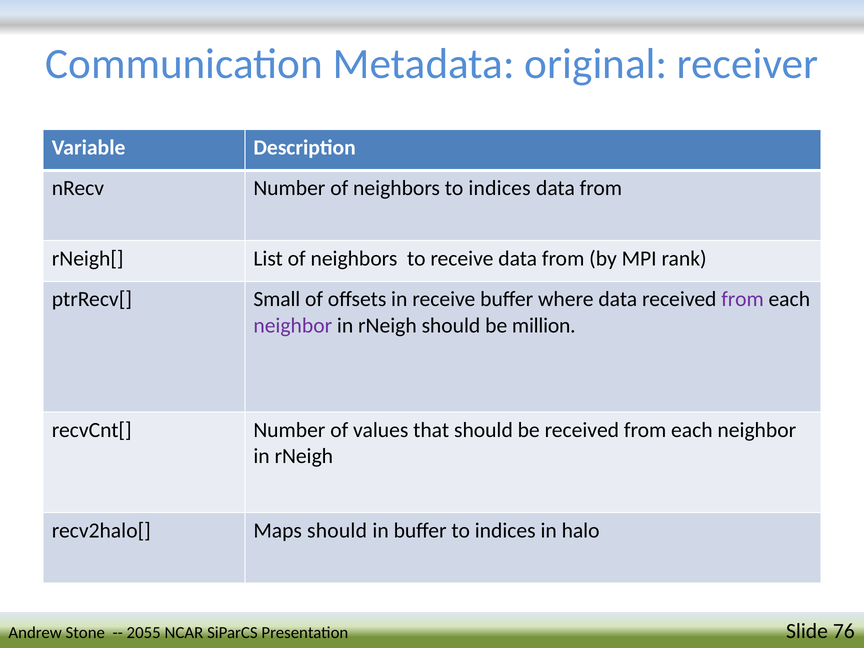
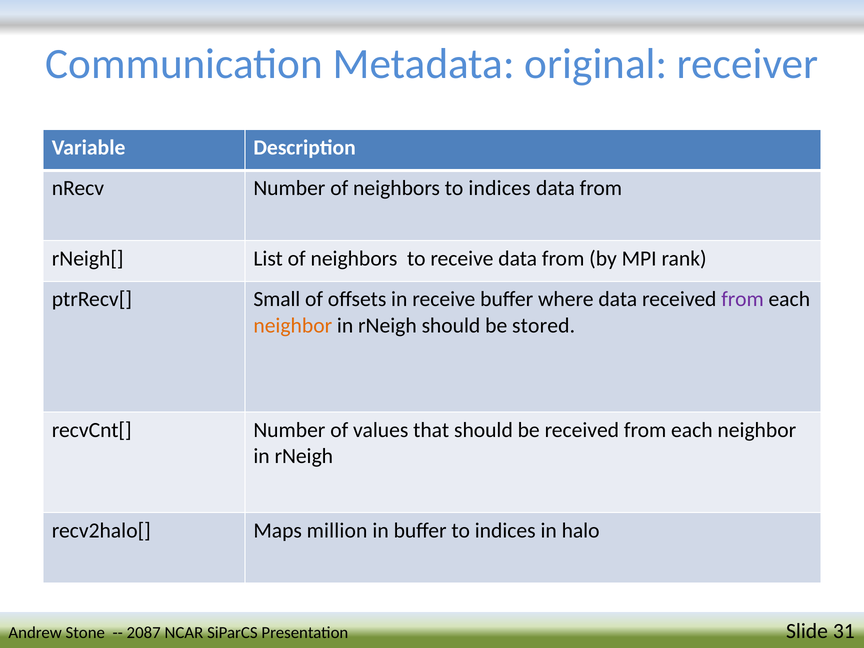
neighbor at (293, 326) colour: purple -> orange
million: million -> stored
Maps should: should -> million
2055: 2055 -> 2087
76: 76 -> 31
